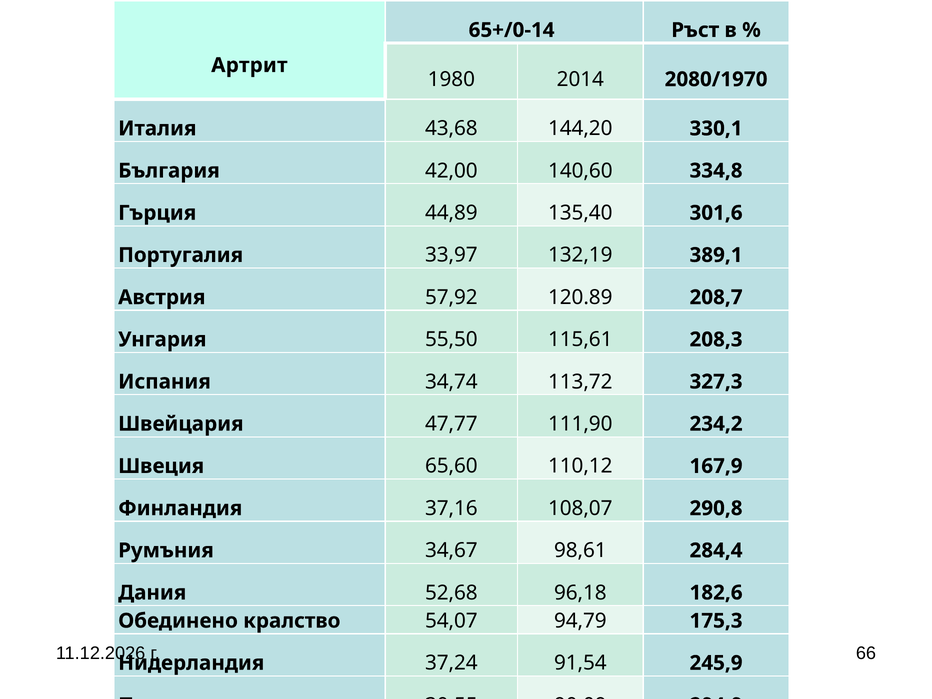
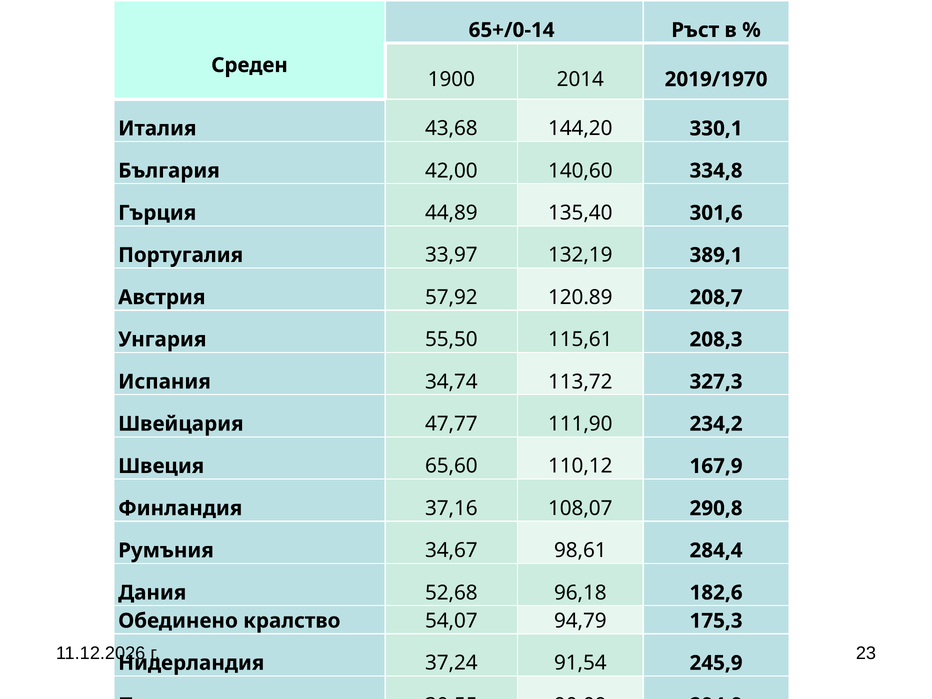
Артрит: Артрит -> Среден
1980: 1980 -> 1900
2080/1970: 2080/1970 -> 2019/1970
66: 66 -> 23
